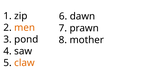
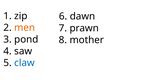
claw colour: orange -> blue
